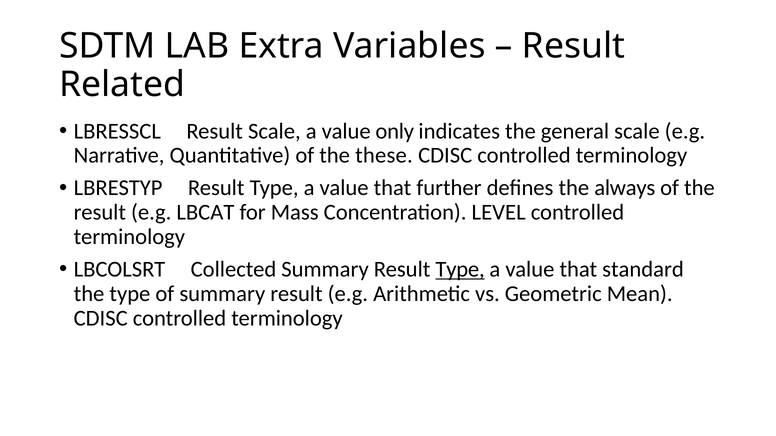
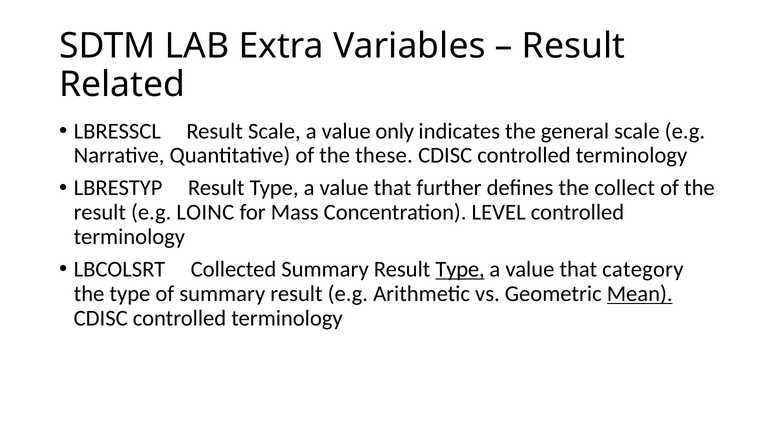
always: always -> collect
LBCAT: LBCAT -> LOINC
standard: standard -> category
Mean underline: none -> present
